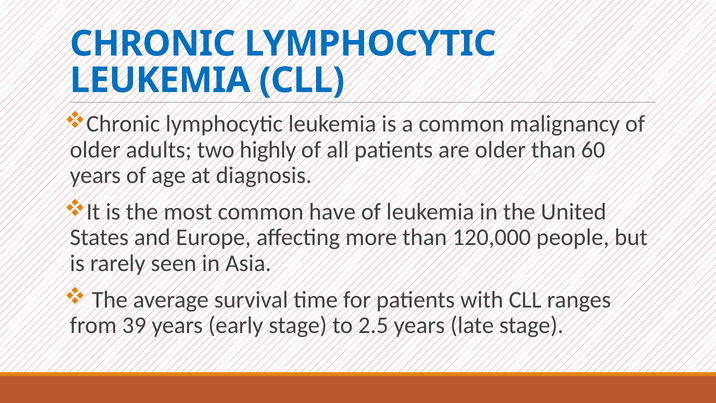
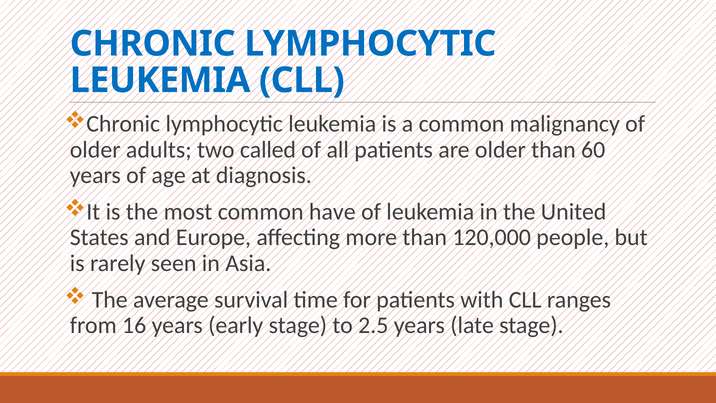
highly: highly -> called
39: 39 -> 16
